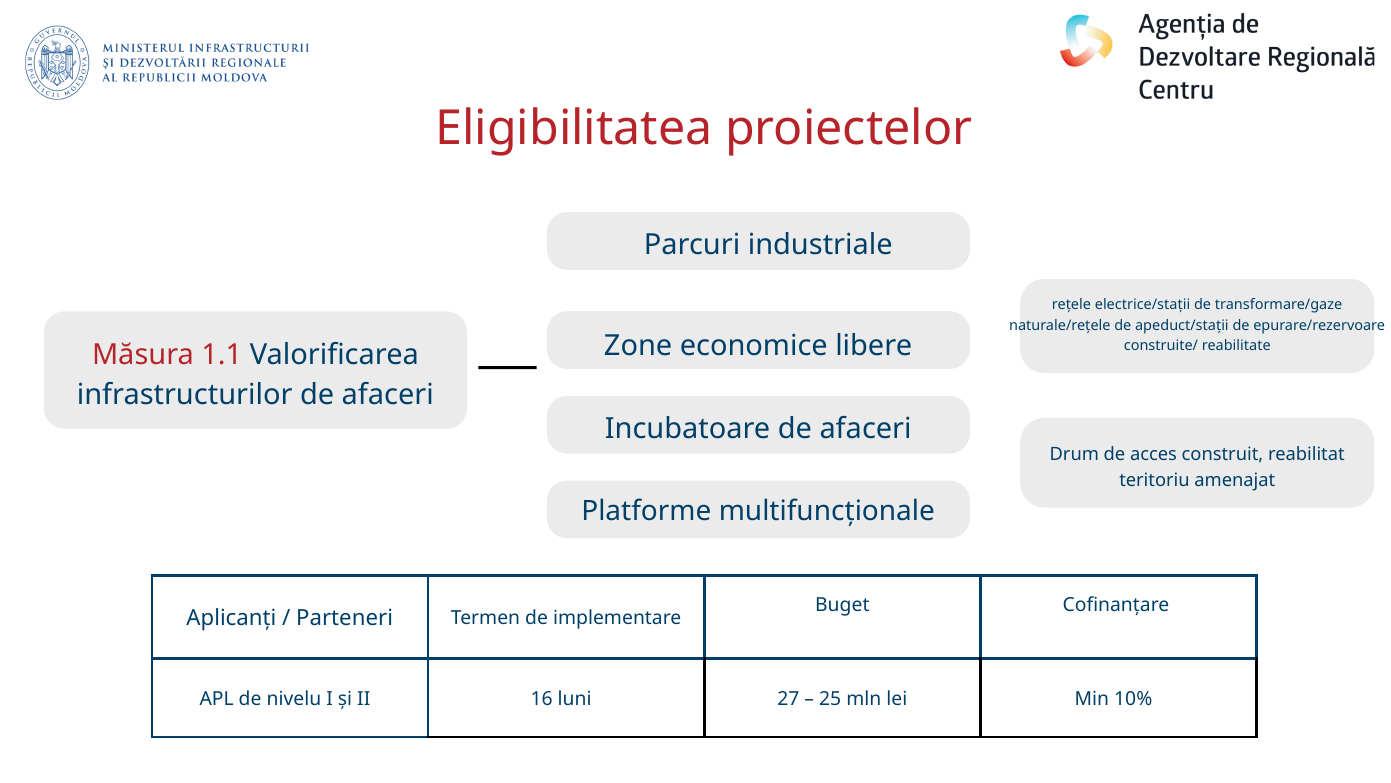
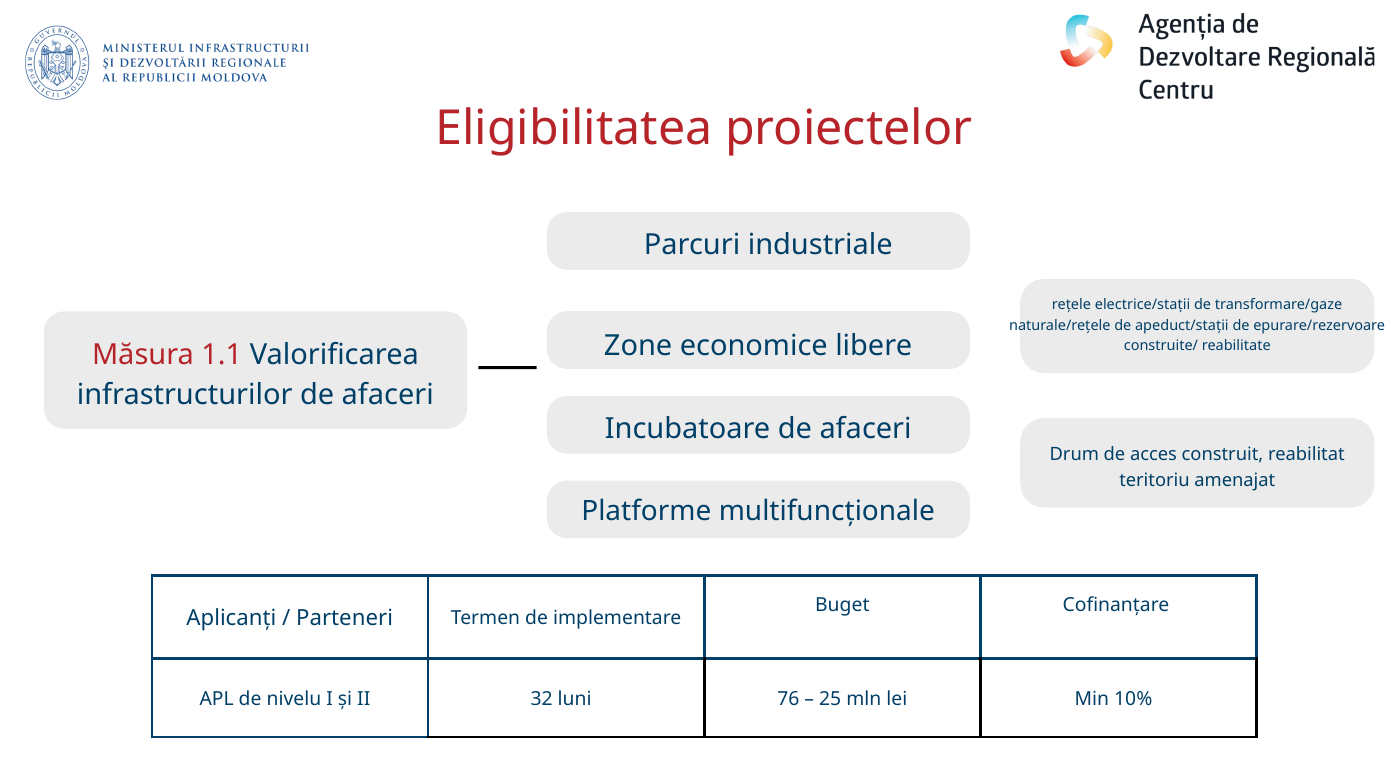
16: 16 -> 32
27: 27 -> 76
